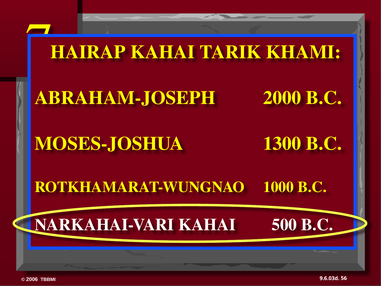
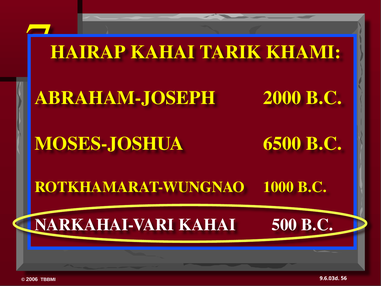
1300: 1300 -> 6500
